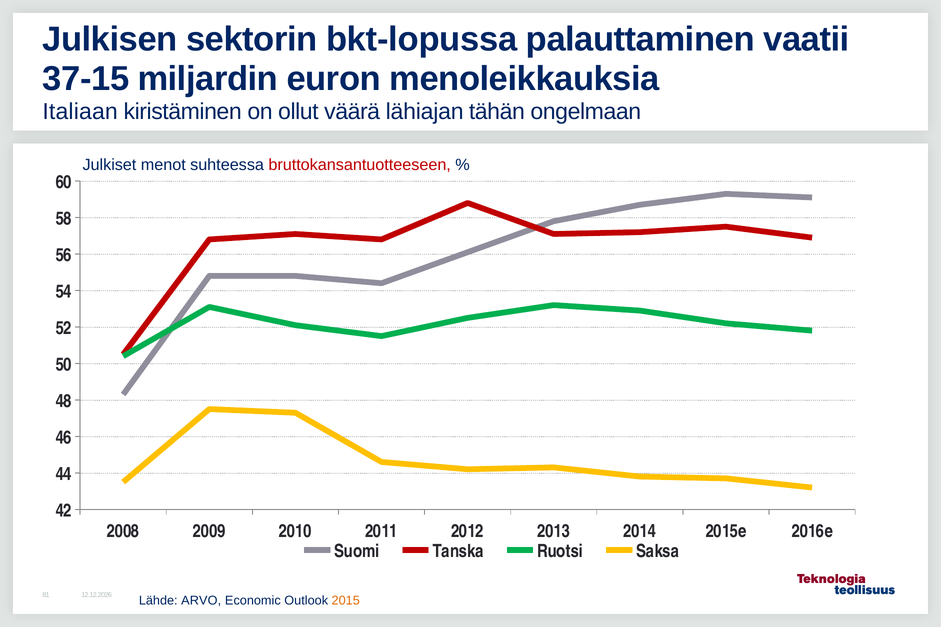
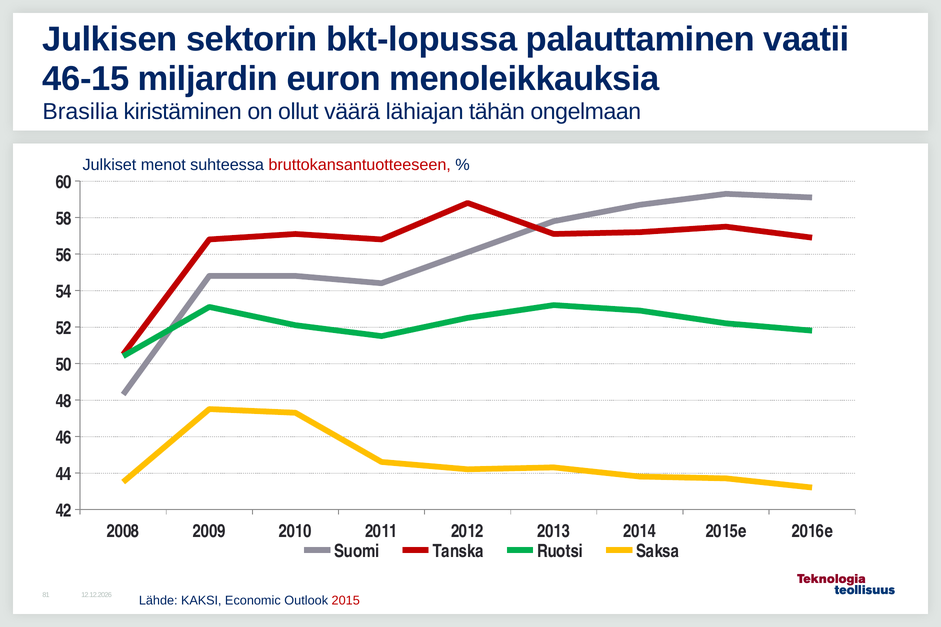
37-15: 37-15 -> 46-15
Italiaan: Italiaan -> Brasilia
ARVO: ARVO -> KAKSI
2015 colour: orange -> red
